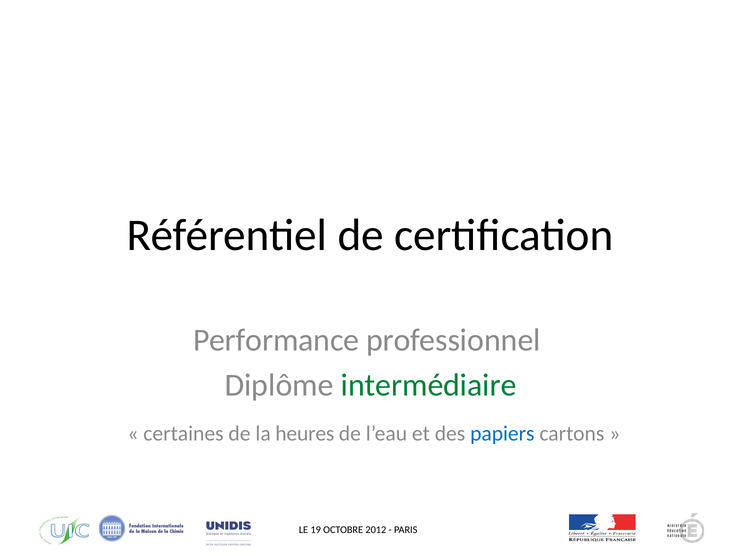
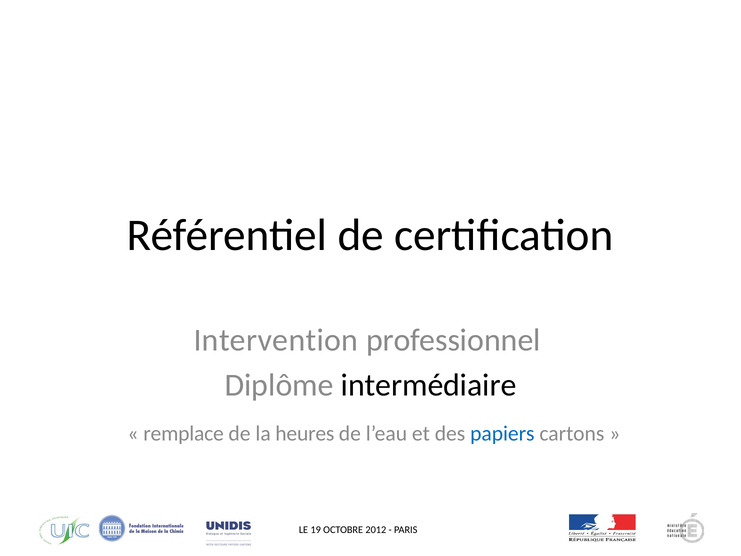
Performance: Performance -> Intervention
intermédiaire colour: green -> black
certaines: certaines -> remplace
